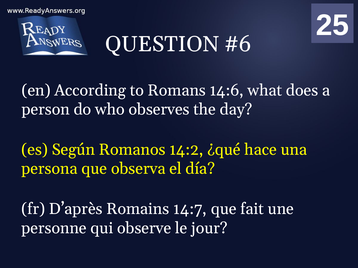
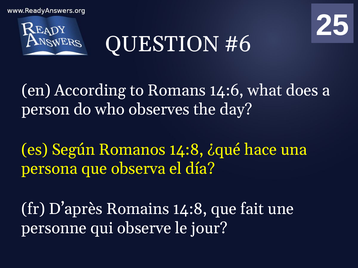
Romanos 14:2: 14:2 -> 14:8
Romains 14:7: 14:7 -> 14:8
